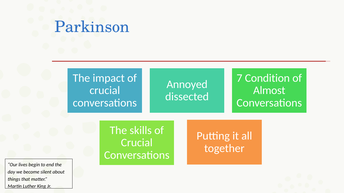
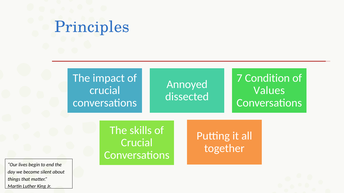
Parkinson: Parkinson -> Principles
Almost: Almost -> Values
